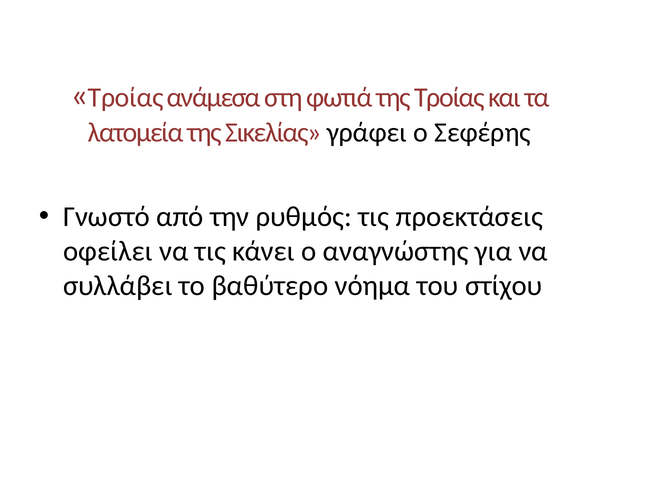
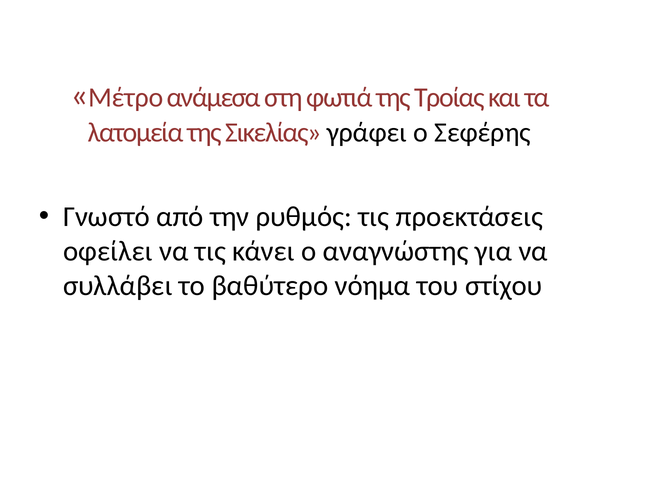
Τροίας at (126, 98): Τροίας -> Μέτρο
